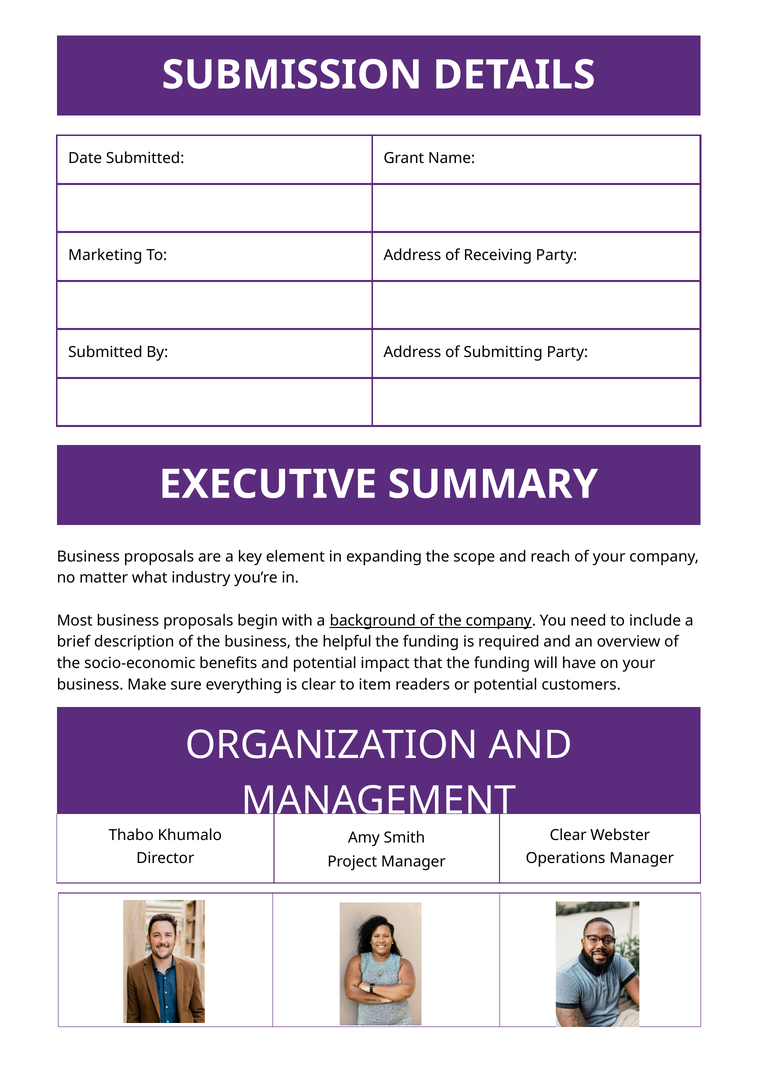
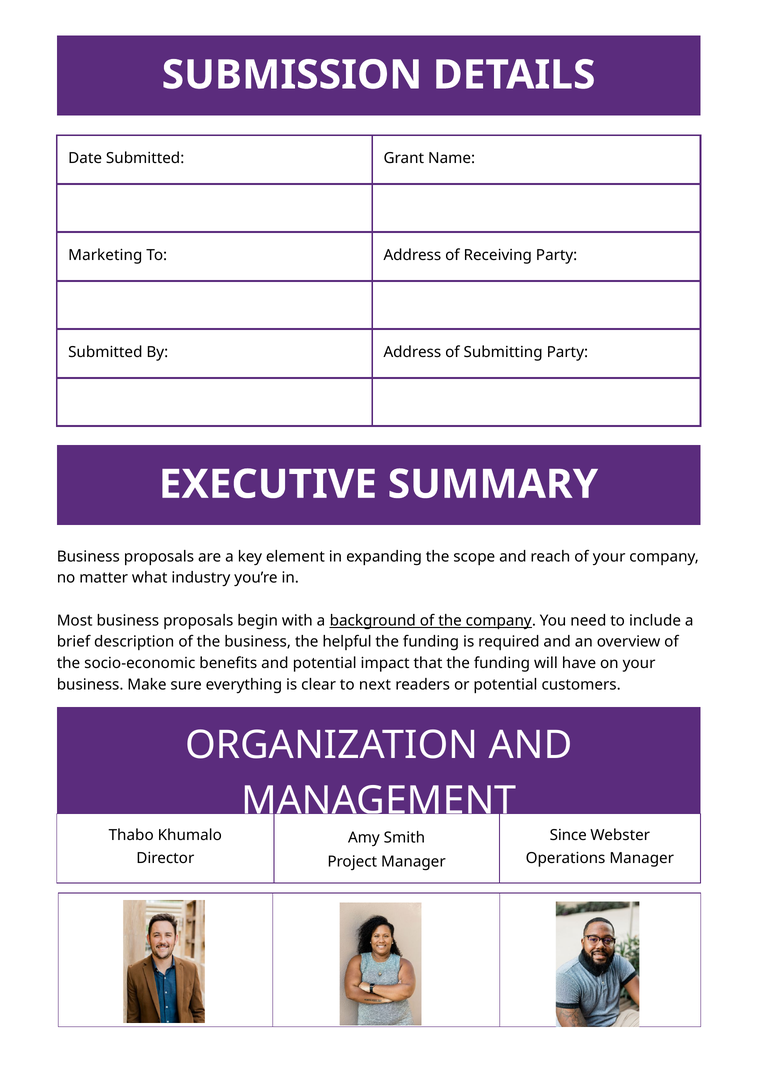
item: item -> next
Clear at (568, 835): Clear -> Since
